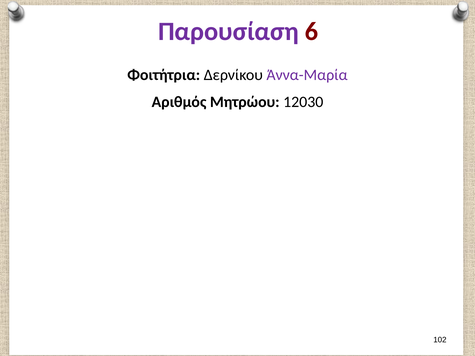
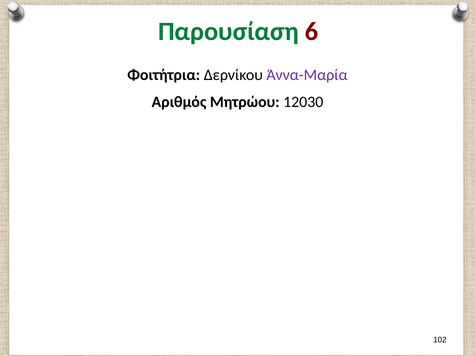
Παρουσίαση colour: purple -> green
